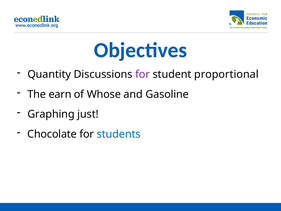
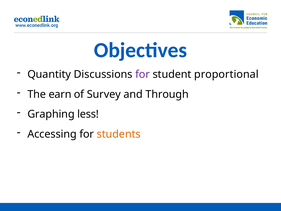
Whose: Whose -> Survey
Gasoline: Gasoline -> Through
just: just -> less
Chocolate: Chocolate -> Accessing
students colour: blue -> orange
